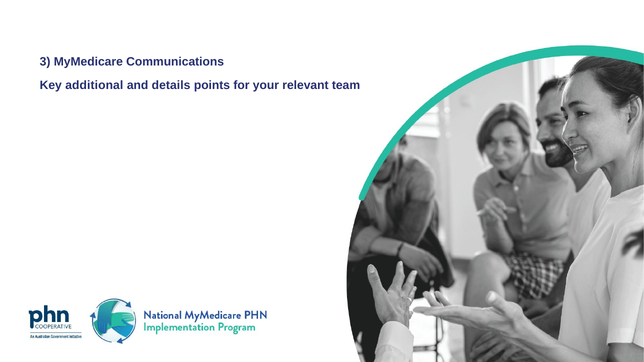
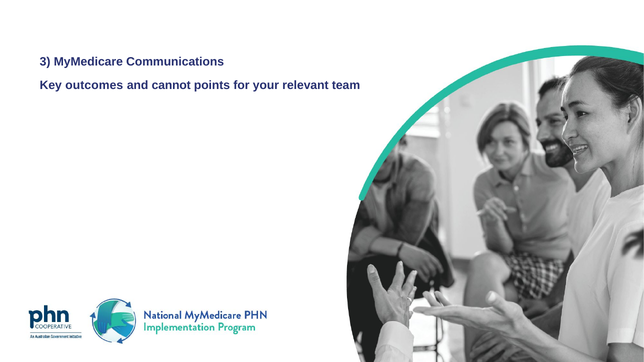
additional: additional -> outcomes
details: details -> cannot
